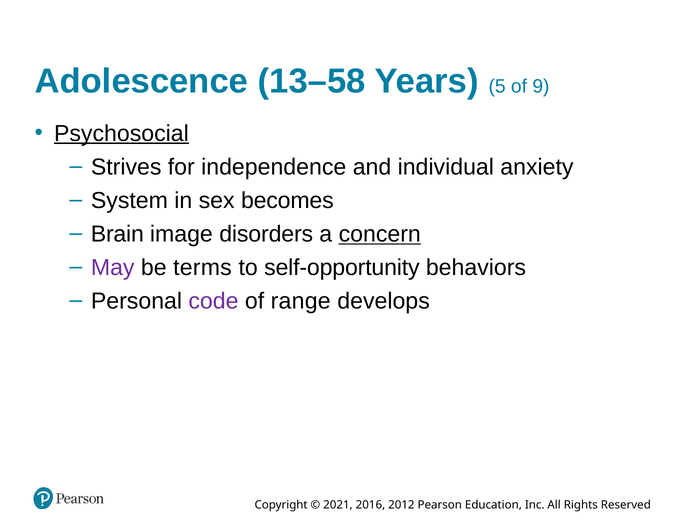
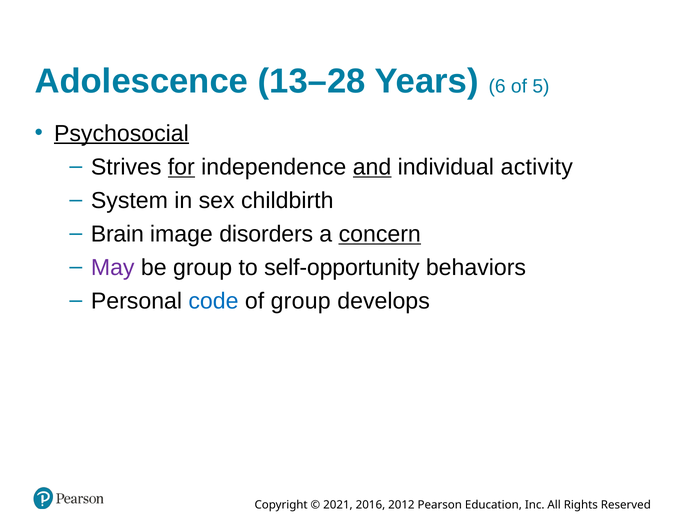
13–58: 13–58 -> 13–28
5: 5 -> 6
9: 9 -> 5
for underline: none -> present
and underline: none -> present
anxiety: anxiety -> activity
becomes: becomes -> childbirth
be terms: terms -> group
code colour: purple -> blue
of range: range -> group
